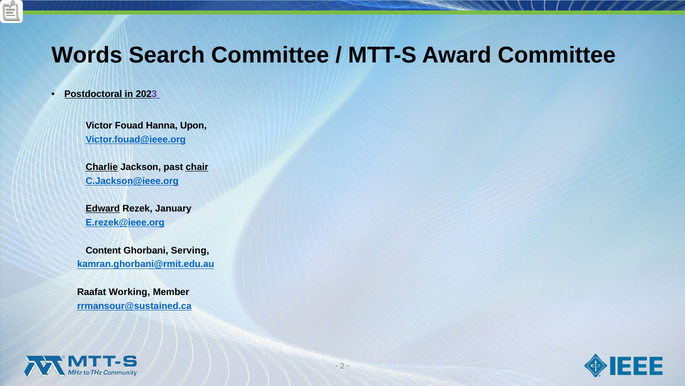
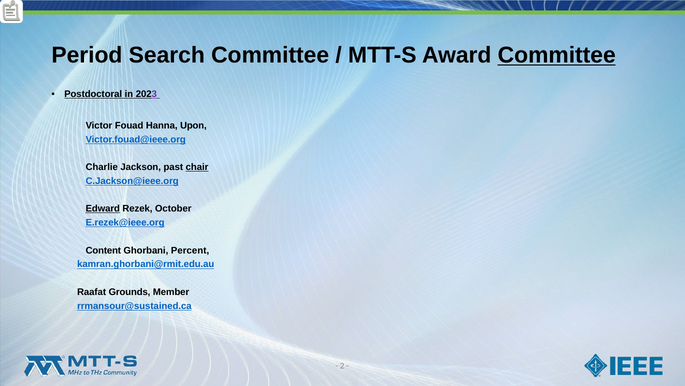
Words: Words -> Period
Committee at (557, 55) underline: none -> present
Charlie underline: present -> none
January: January -> October
Serving: Serving -> Percent
Working: Working -> Grounds
